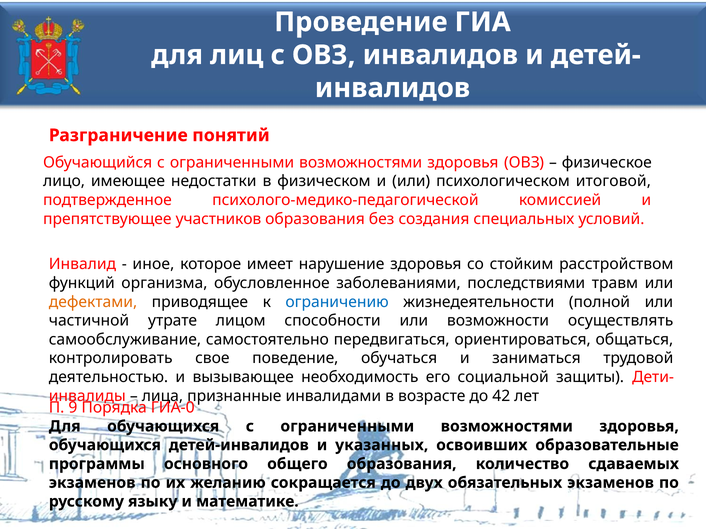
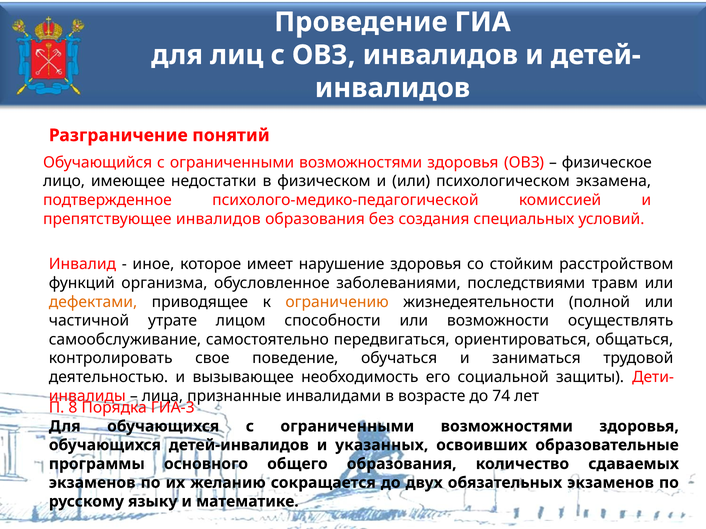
итоговой: итоговой -> экзамена
препятствующее участников: участников -> инвалидов
ограничению colour: blue -> orange
42: 42 -> 74
9: 9 -> 8
ГИА-0: ГИА-0 -> ГИА-3
